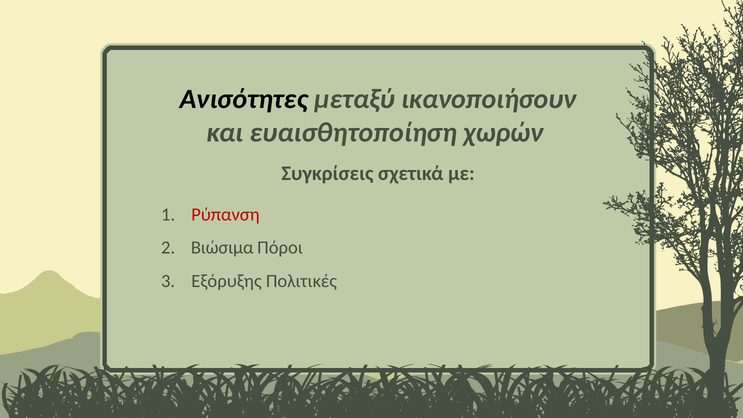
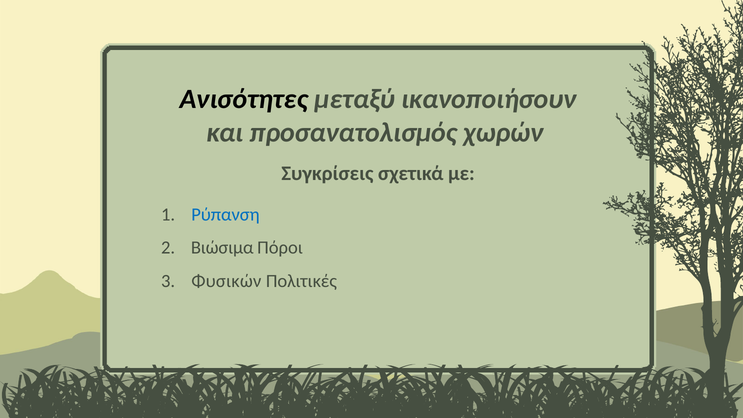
ευαισθητοποίηση: ευαισθητοποίηση -> προσανατολισμός
Ρύπανση colour: red -> blue
Εξόρυξης: Εξόρυξης -> Φυσικών
